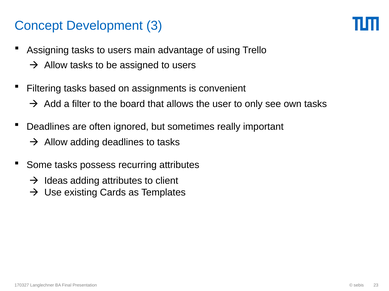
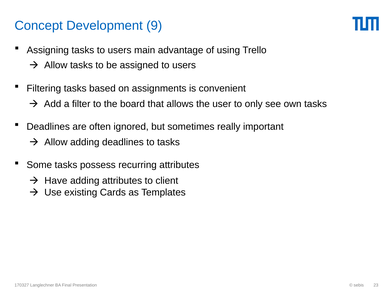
3: 3 -> 9
Ideas: Ideas -> Have
